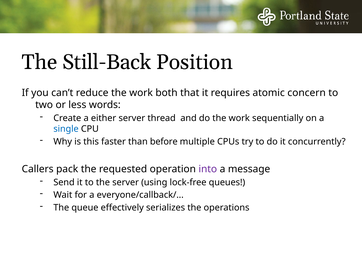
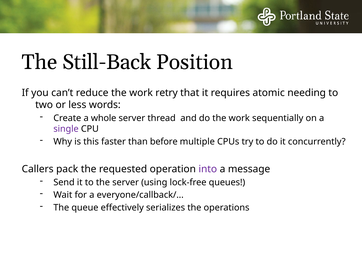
both: both -> retry
concern: concern -> needing
either: either -> whole
single colour: blue -> purple
